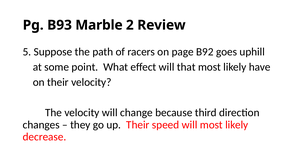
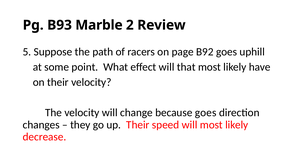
because third: third -> goes
